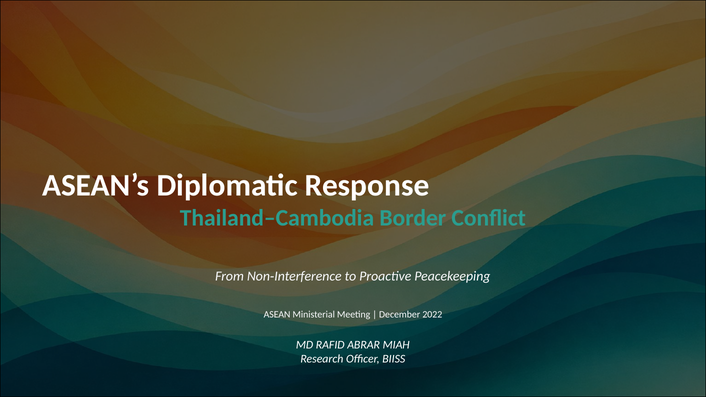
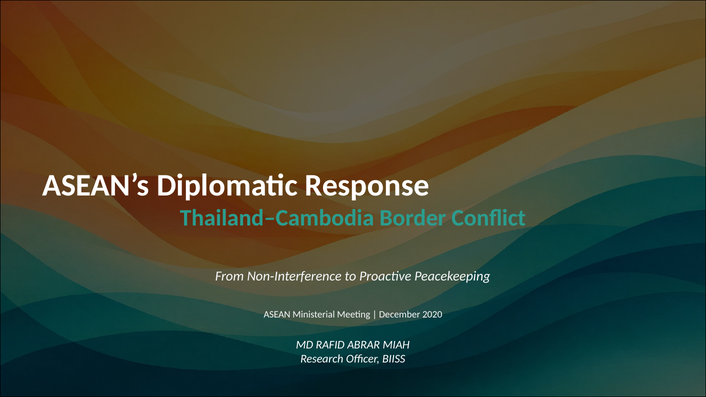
2022: 2022 -> 2020
